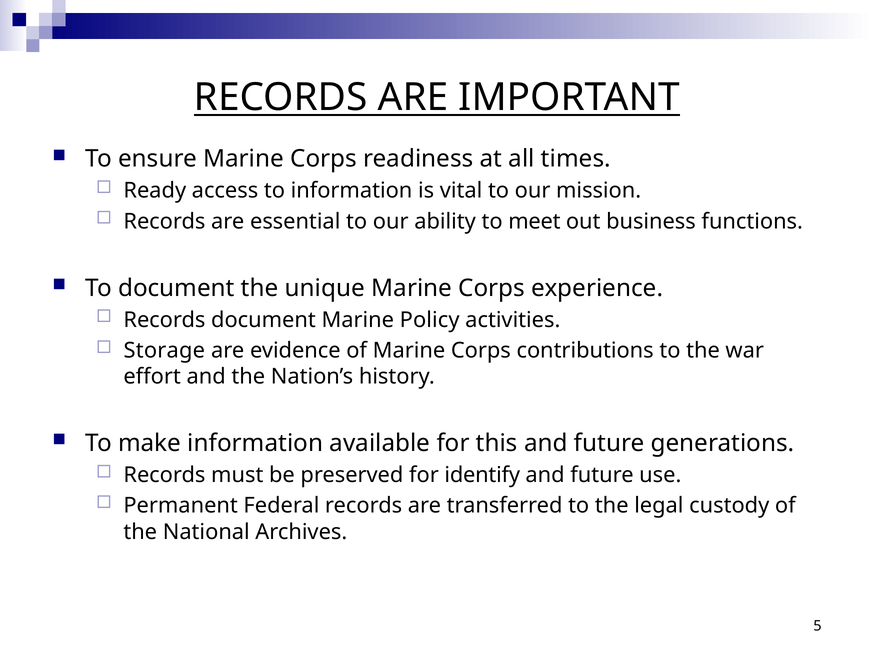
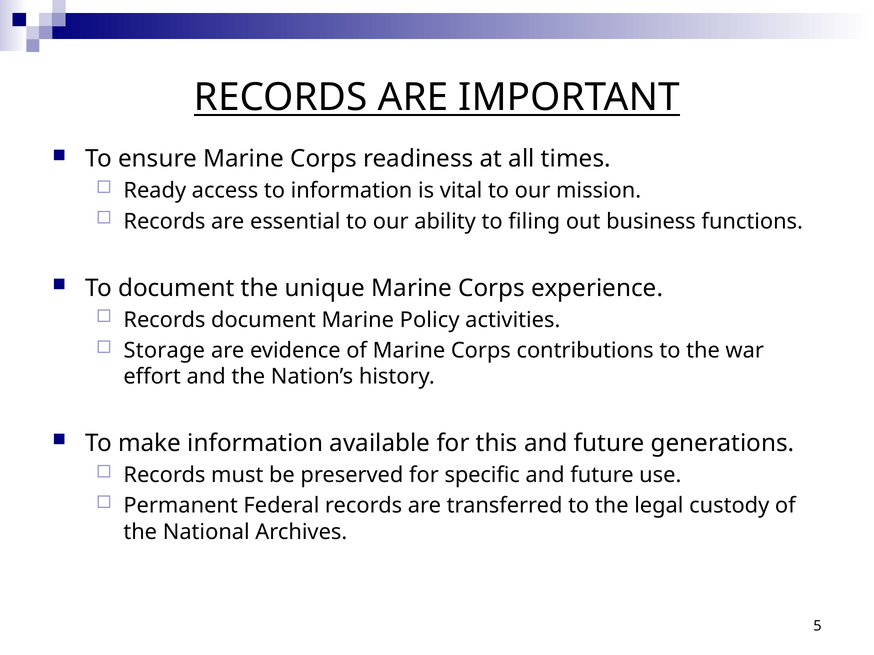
meet: meet -> filing
identify: identify -> specific
